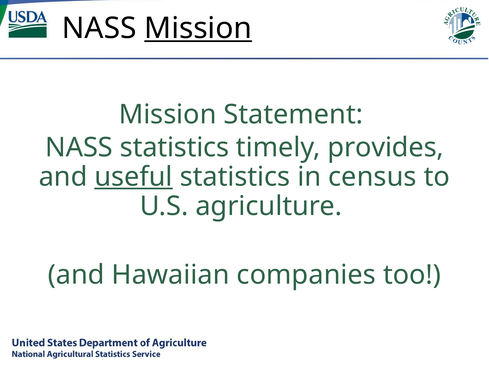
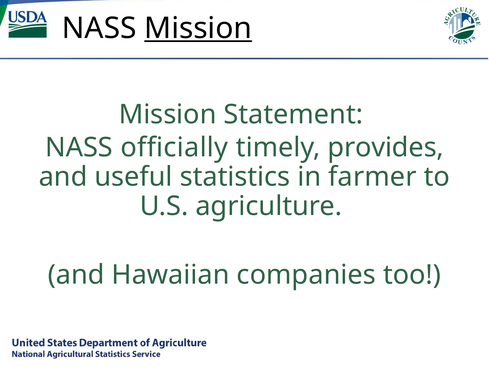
NASS statistics: statistics -> officially
useful underline: present -> none
census: census -> farmer
